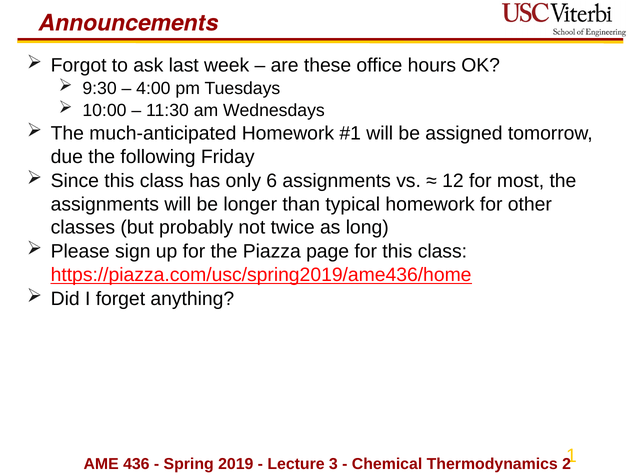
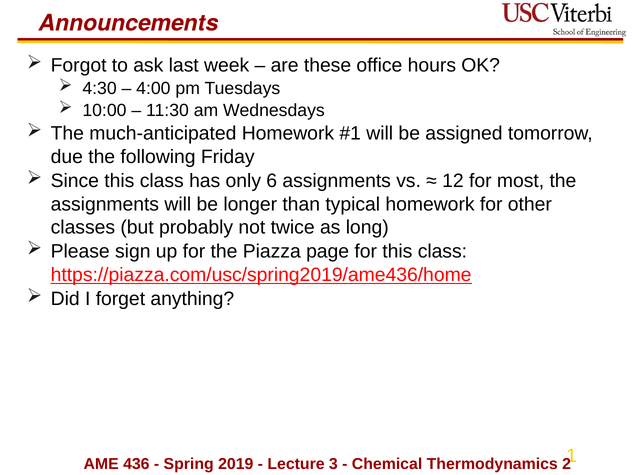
9:30: 9:30 -> 4:30
